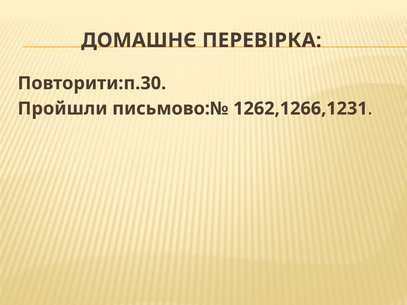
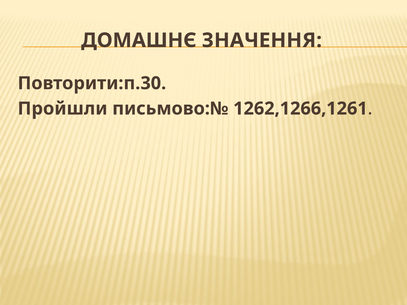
ПЕРЕВІРКА: ПЕРЕВІРКА -> ЗНАЧЕННЯ
1262,1266,1231: 1262,1266,1231 -> 1262,1266,1261
